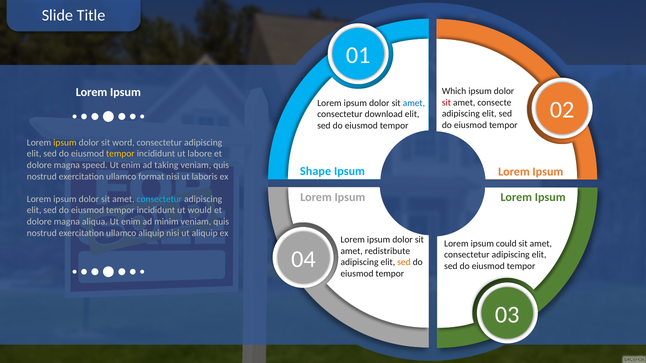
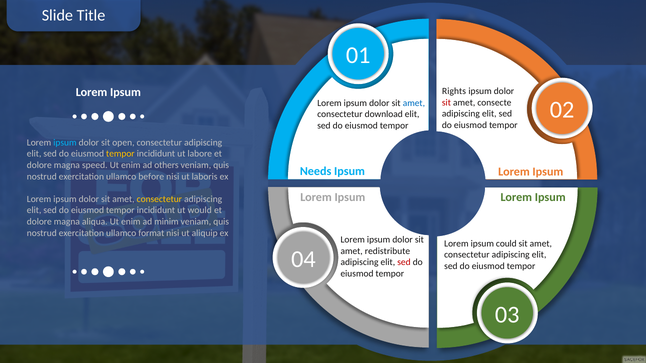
Which: Which -> Rights
ipsum at (65, 143) colour: yellow -> light blue
word: word -> open
taking: taking -> others
Shape: Shape -> Needs
format: format -> before
consectetur at (159, 199) colour: light blue -> yellow
ullamco aliquip: aliquip -> format
sed at (404, 262) colour: orange -> red
